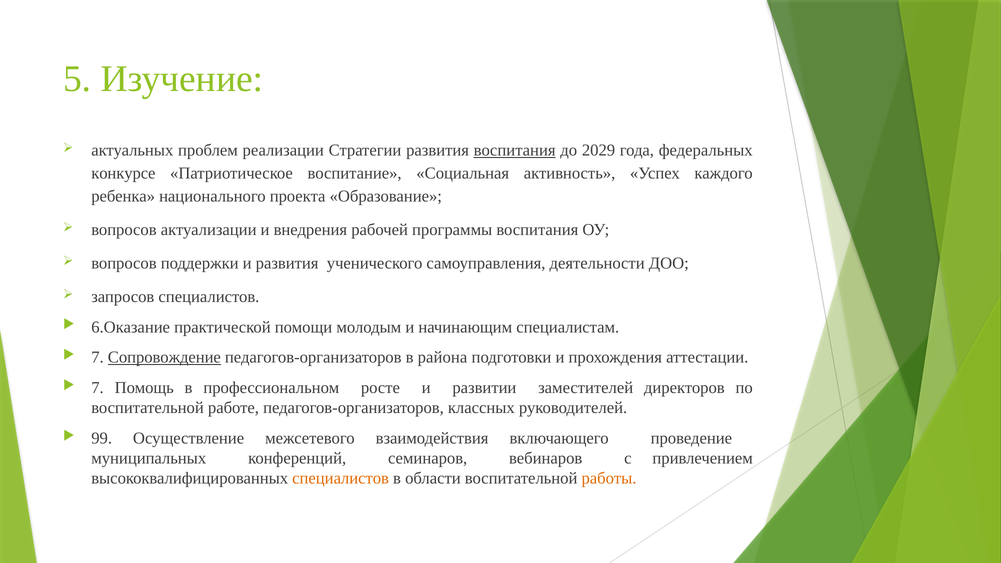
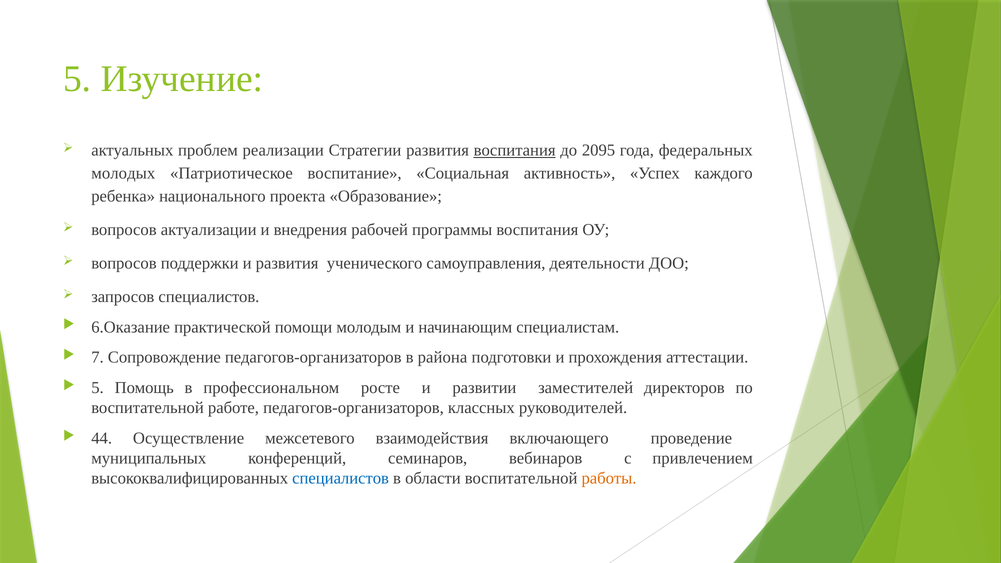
2029: 2029 -> 2095
конкурсе: конкурсе -> молодых
Сопровождение underline: present -> none
7 at (97, 388): 7 -> 5
99: 99 -> 44
специалистов at (341, 478) colour: orange -> blue
